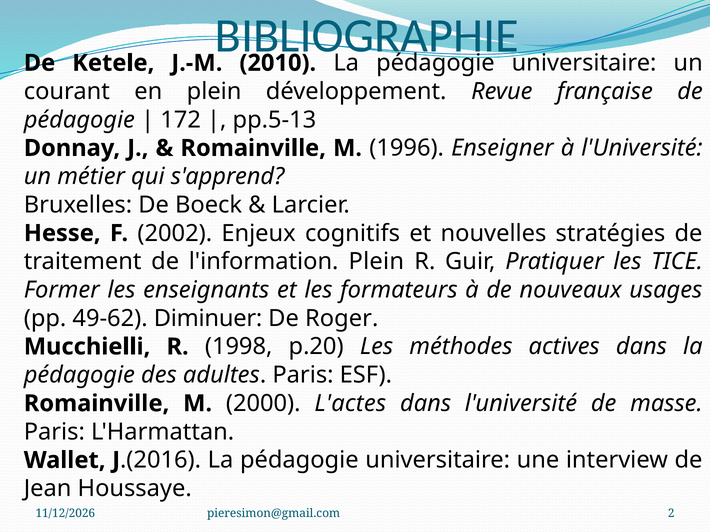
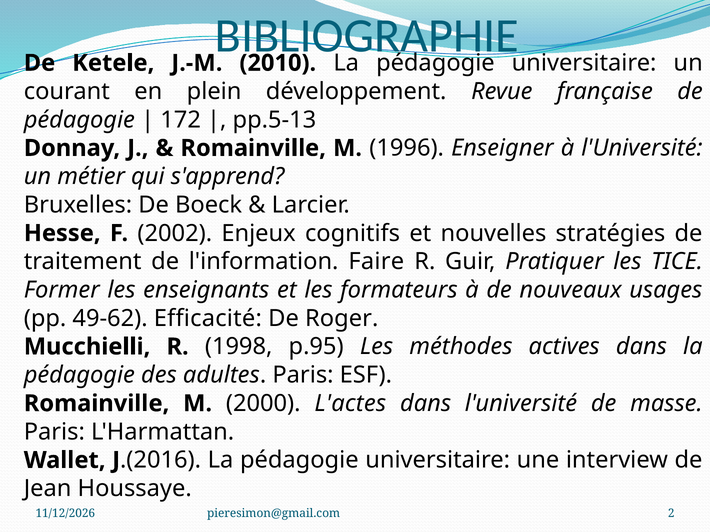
l'information Plein: Plein -> Faire
Diminuer: Diminuer -> Efficacité
p.20: p.20 -> p.95
